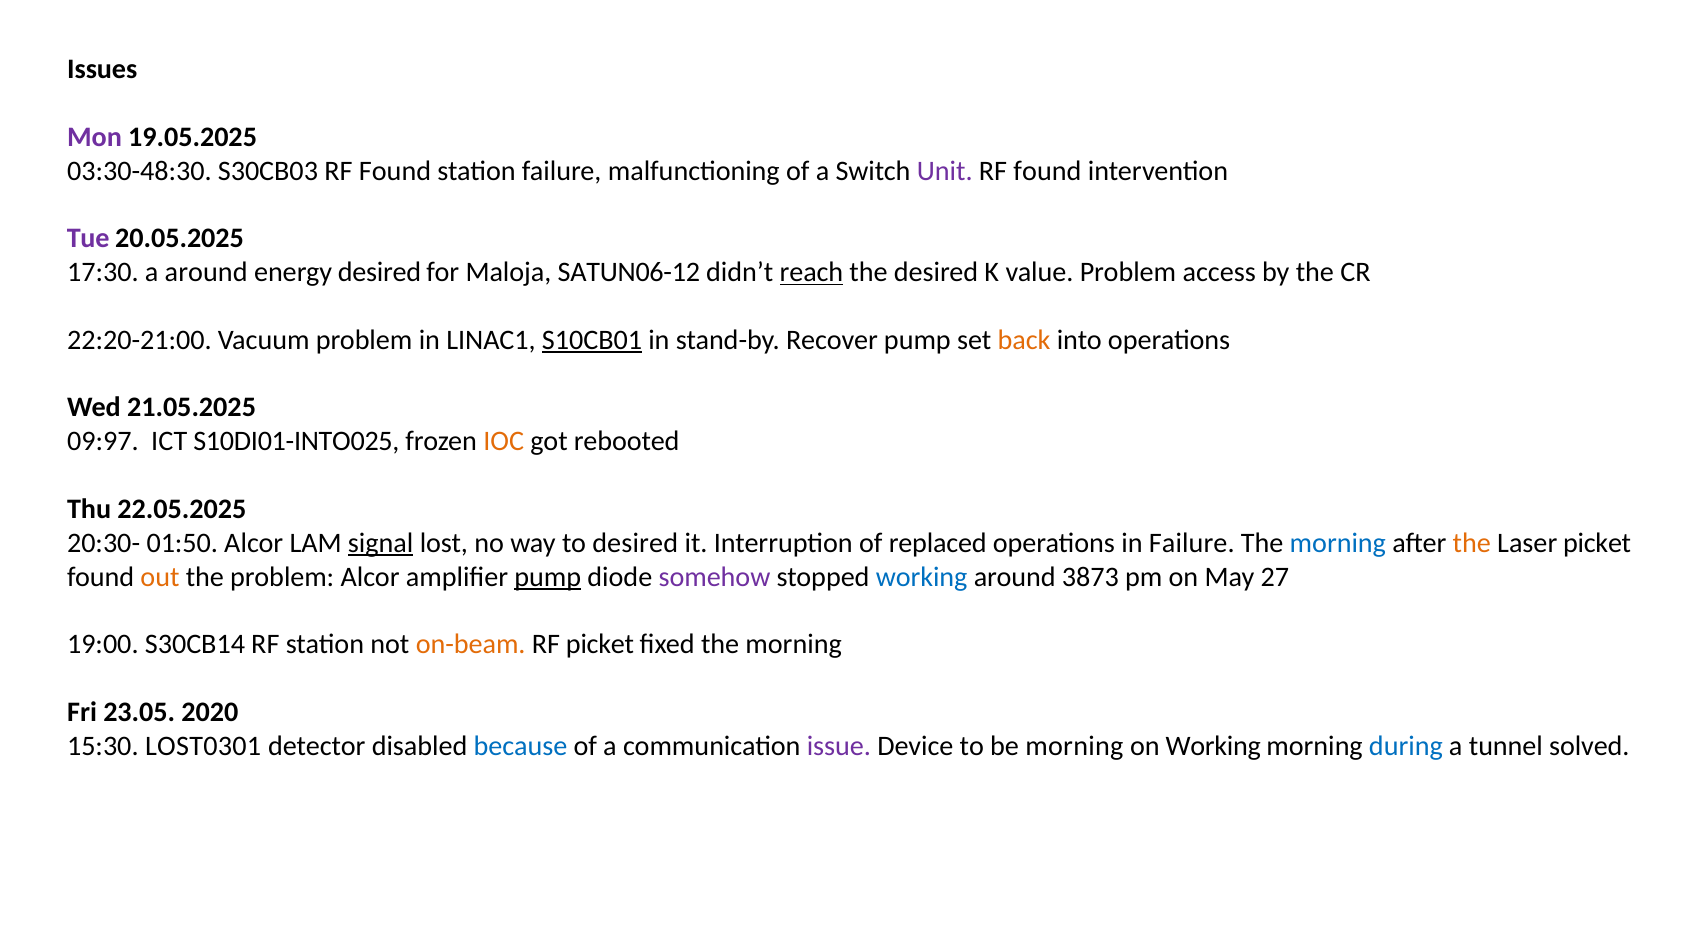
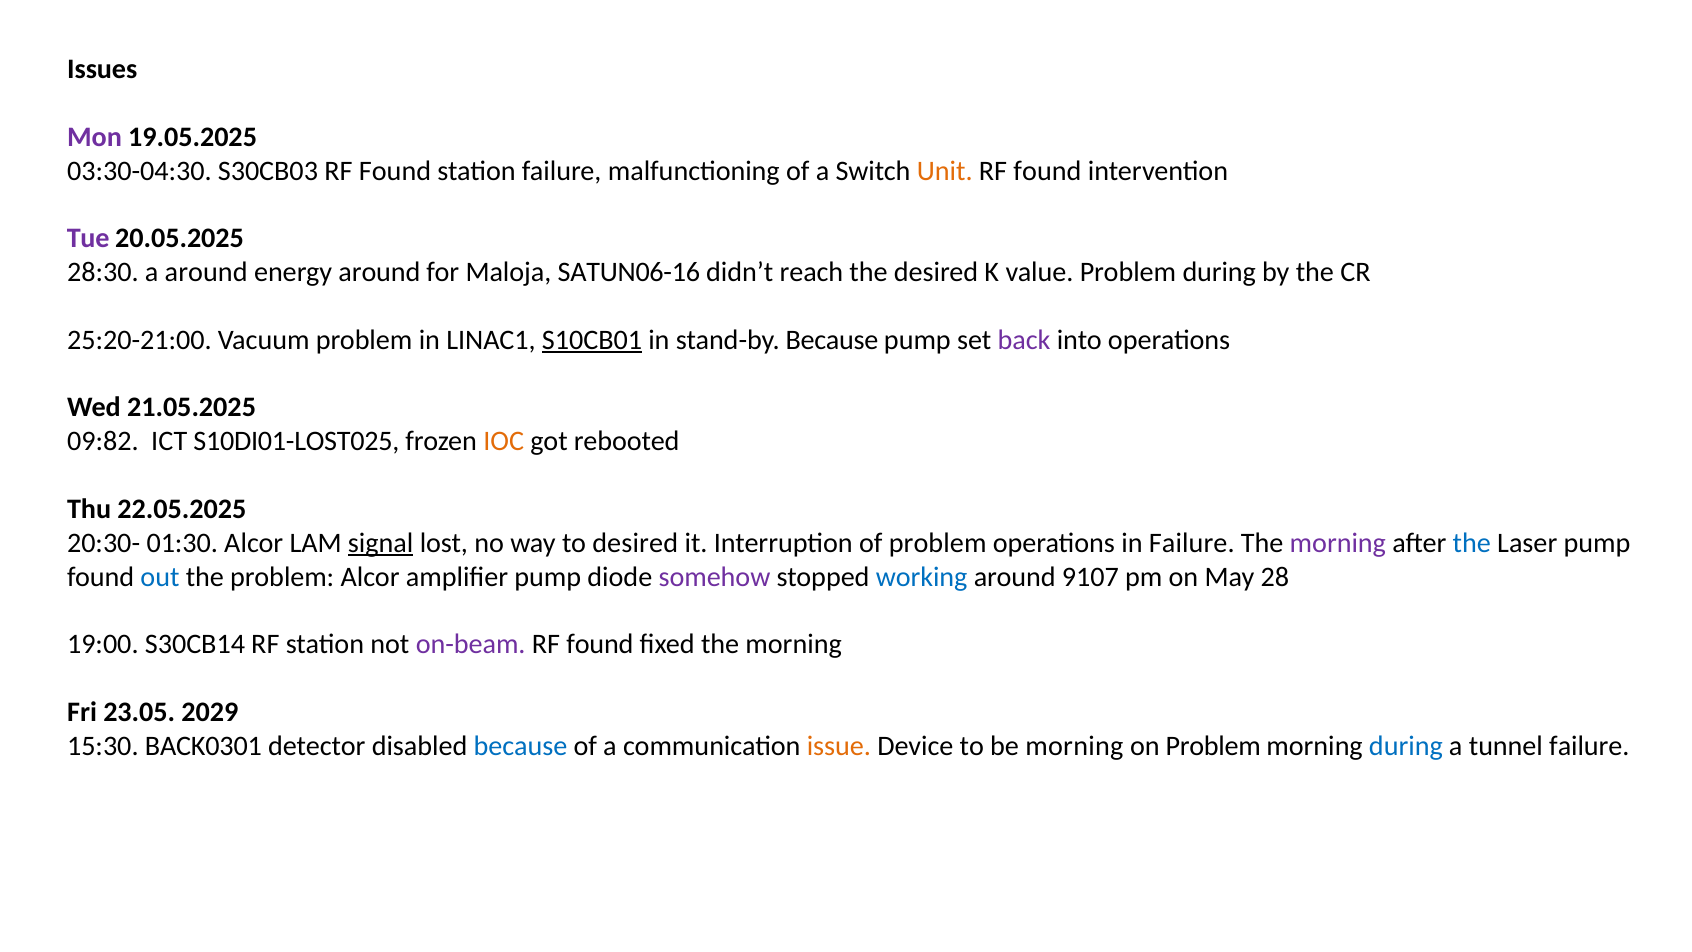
03:30-48:30: 03:30-48:30 -> 03:30-04:30
Unit colour: purple -> orange
17:30: 17:30 -> 28:30
energy desired: desired -> around
SATUN06-12: SATUN06-12 -> SATUN06-16
reach underline: present -> none
Problem access: access -> during
22:20-21:00: 22:20-21:00 -> 25:20-21:00
stand-by Recover: Recover -> Because
back colour: orange -> purple
09:97: 09:97 -> 09:82
S10DI01-INTO025: S10DI01-INTO025 -> S10DI01-LOST025
01:50: 01:50 -> 01:30
of replaced: replaced -> problem
morning at (1338, 543) colour: blue -> purple
the at (1472, 543) colour: orange -> blue
Laser picket: picket -> pump
out colour: orange -> blue
pump at (548, 577) underline: present -> none
3873: 3873 -> 9107
27: 27 -> 28
on-beam colour: orange -> purple
picket at (600, 644): picket -> found
2020: 2020 -> 2029
LOST0301: LOST0301 -> BACK0301
issue colour: purple -> orange
on Working: Working -> Problem
tunnel solved: solved -> failure
